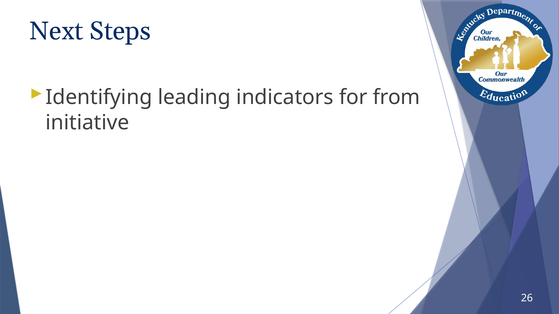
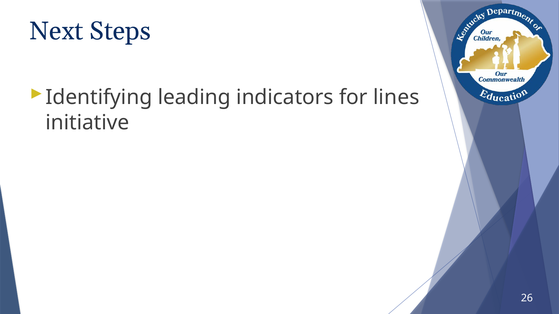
from: from -> lines
